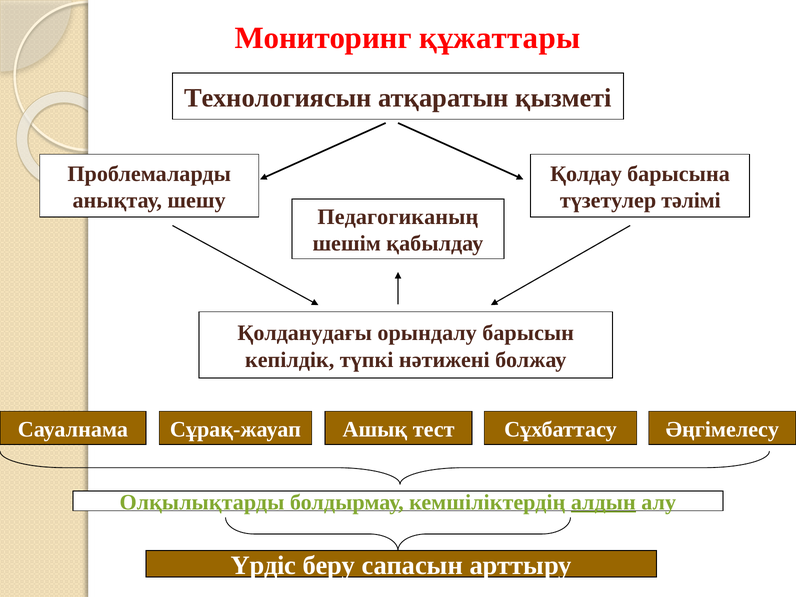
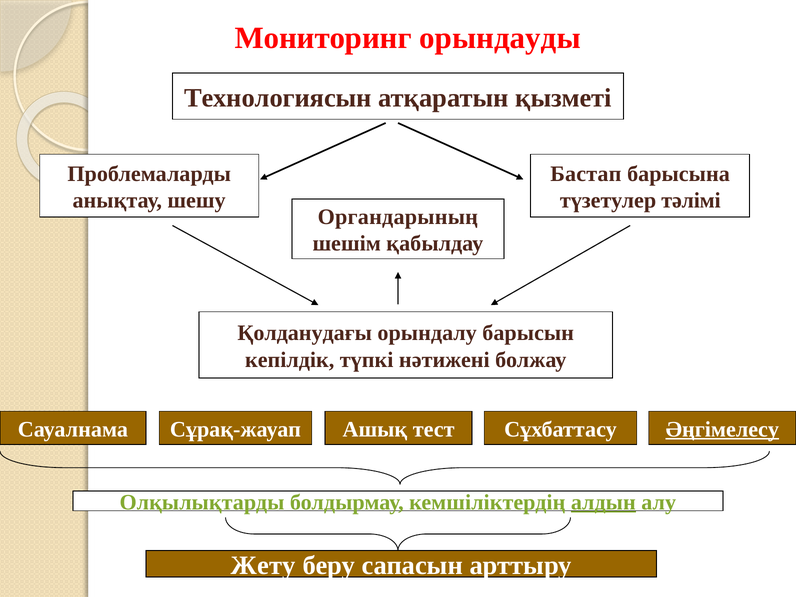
құжаттары: құжаттары -> орындауды
Қолдау: Қолдау -> Бастап
Педагогиканың: Педагогиканың -> Органдарының
Әңгімелесу underline: none -> present
Үрдіс: Үрдіс -> Жету
